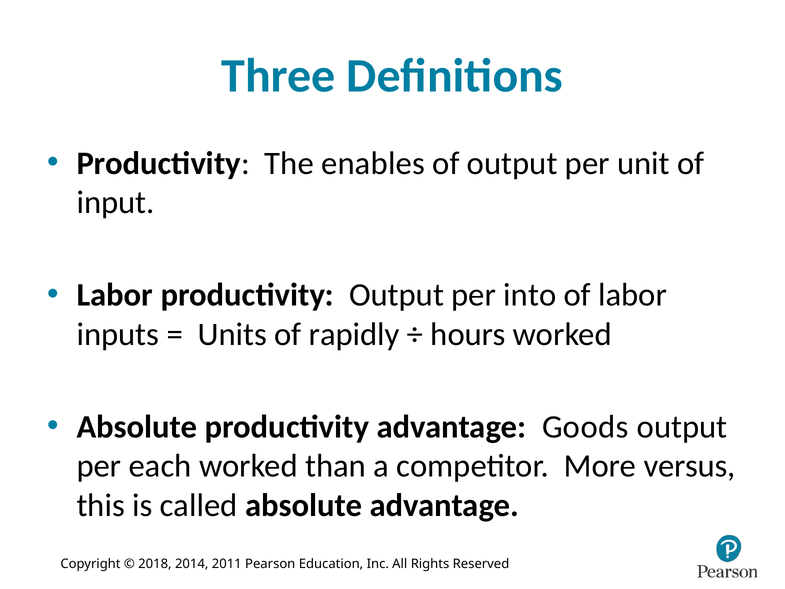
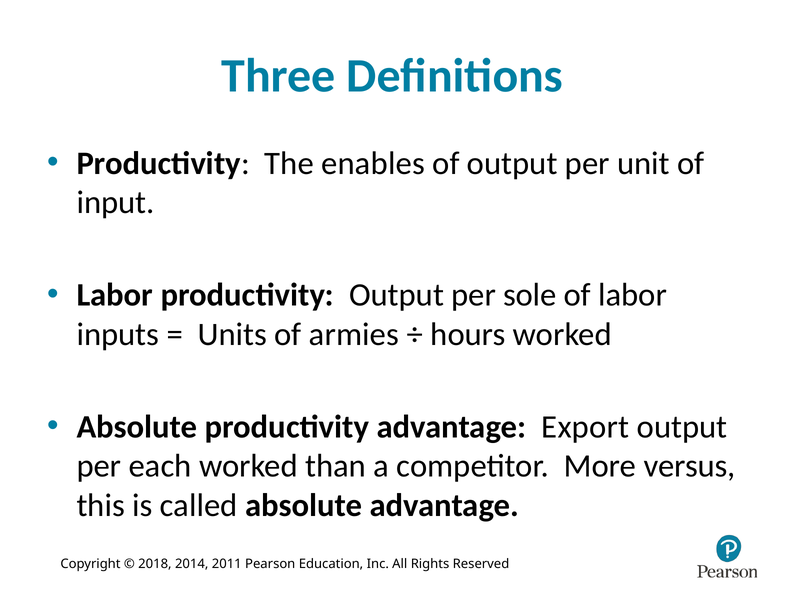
into: into -> sole
rapidly: rapidly -> armies
Goods: Goods -> Export
